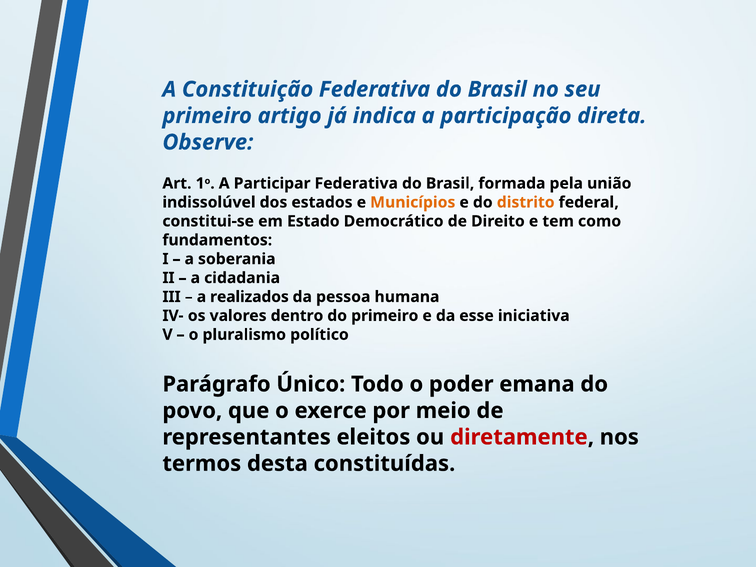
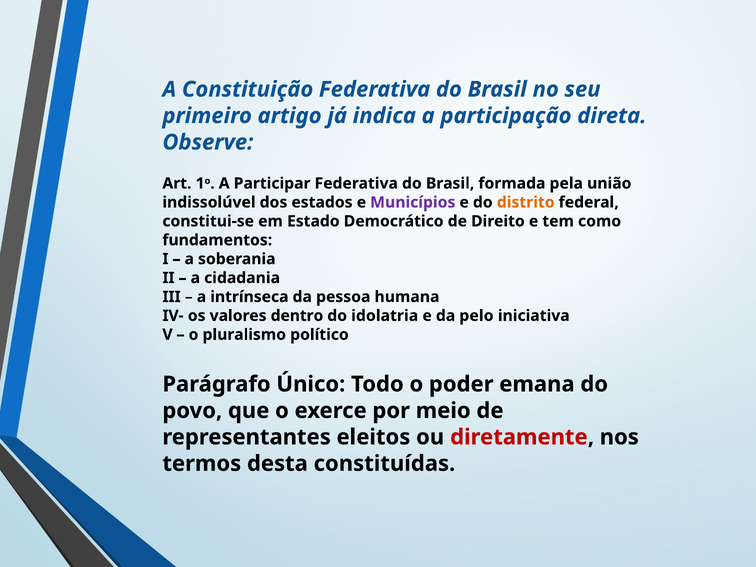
Municípios colour: orange -> purple
realizados: realizados -> intrínseca
do primeiro: primeiro -> idolatria
esse: esse -> pelo
